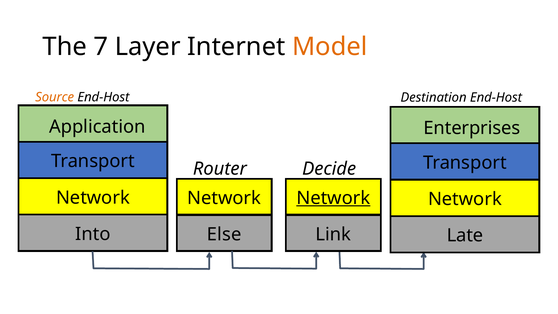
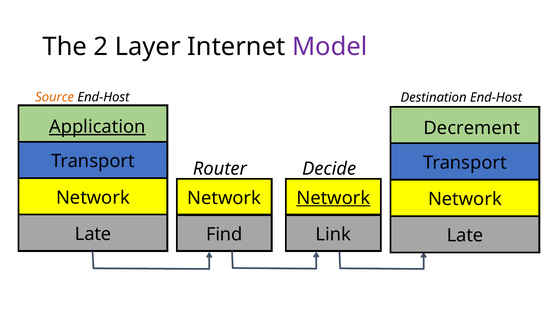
7: 7 -> 2
Model colour: orange -> purple
Application underline: none -> present
Enterprises: Enterprises -> Decrement
Into at (93, 234): Into -> Late
Else: Else -> Find
